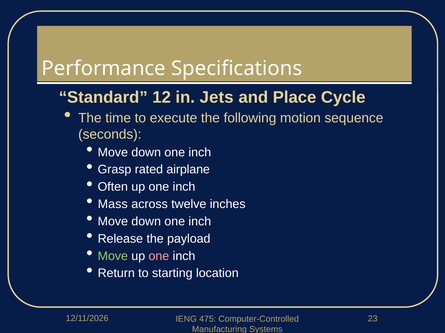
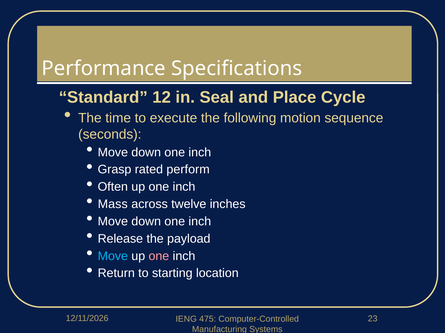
Jets: Jets -> Seal
airplane: airplane -> perform
Move at (113, 257) colour: light green -> light blue
